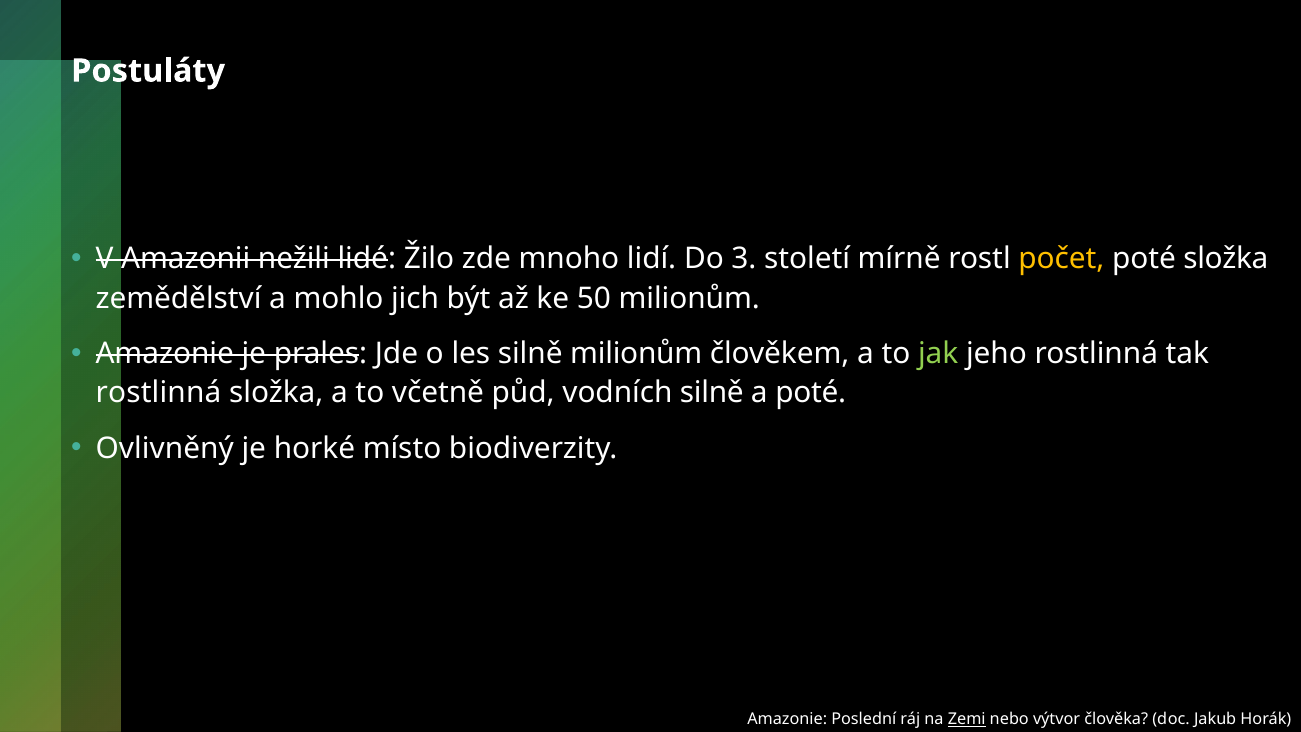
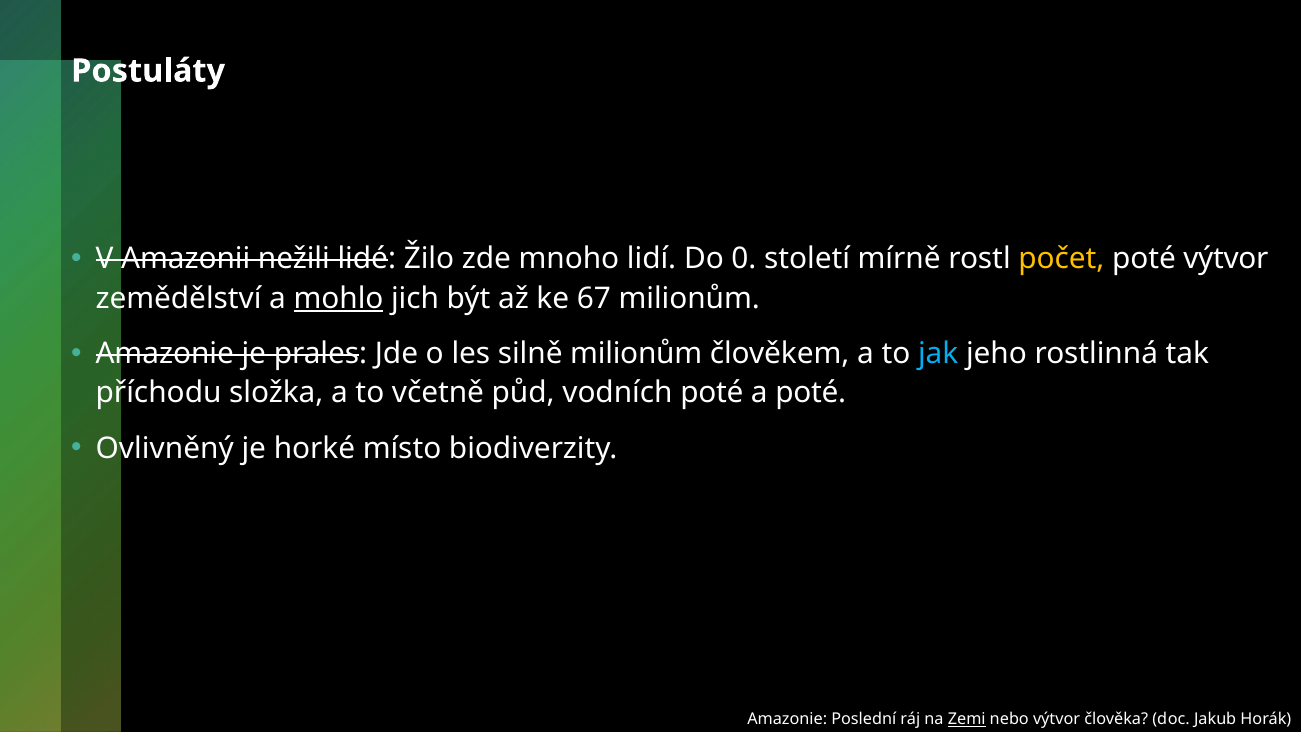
3: 3 -> 0
poté složka: složka -> výtvor
mohlo underline: none -> present
50: 50 -> 67
jak colour: light green -> light blue
rostlinná at (158, 393): rostlinná -> příchodu
vodních silně: silně -> poté
